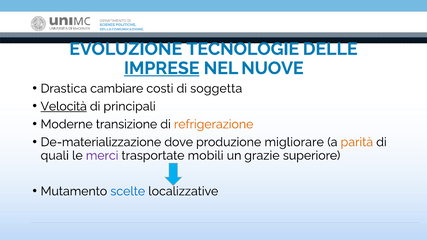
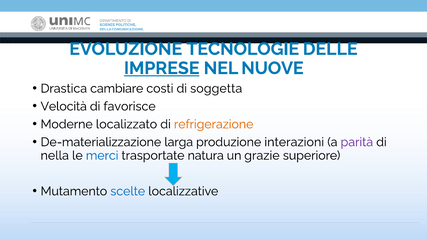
Velocità underline: present -> none
principali: principali -> favorisce
transizione: transizione -> localizzato
dove: dove -> larga
migliorare: migliorare -> interazioni
parità colour: orange -> purple
quali: quali -> nella
merci colour: purple -> blue
mobili: mobili -> natura
